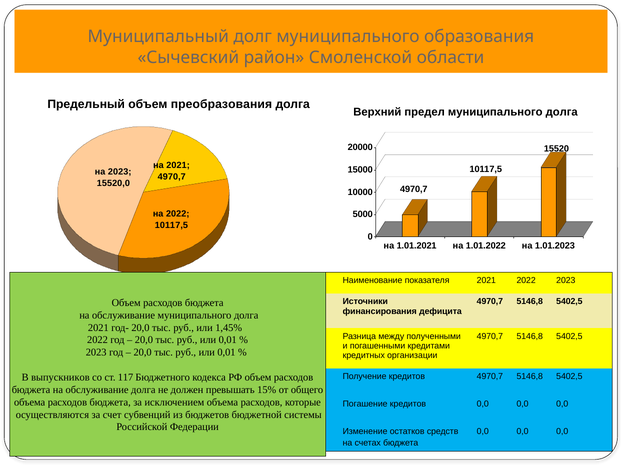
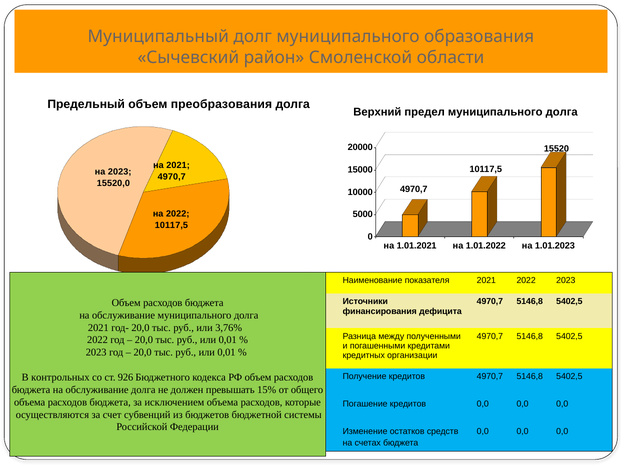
1,45%: 1,45% -> 3,76%
выпускников: выпускников -> контрольных
117: 117 -> 926
